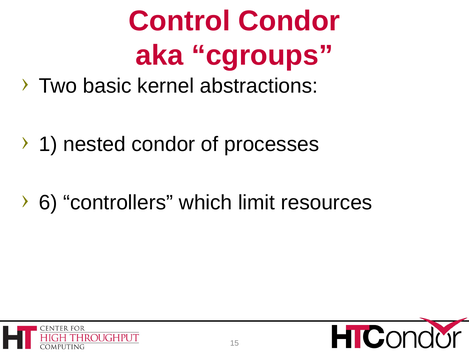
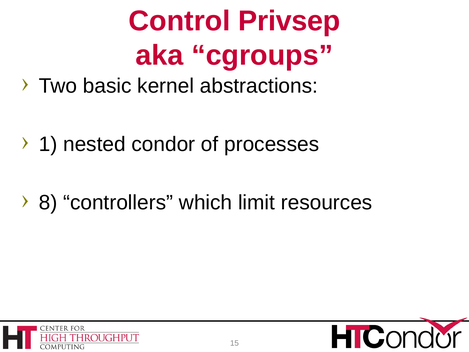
Control Condor: Condor -> Privsep
6: 6 -> 8
